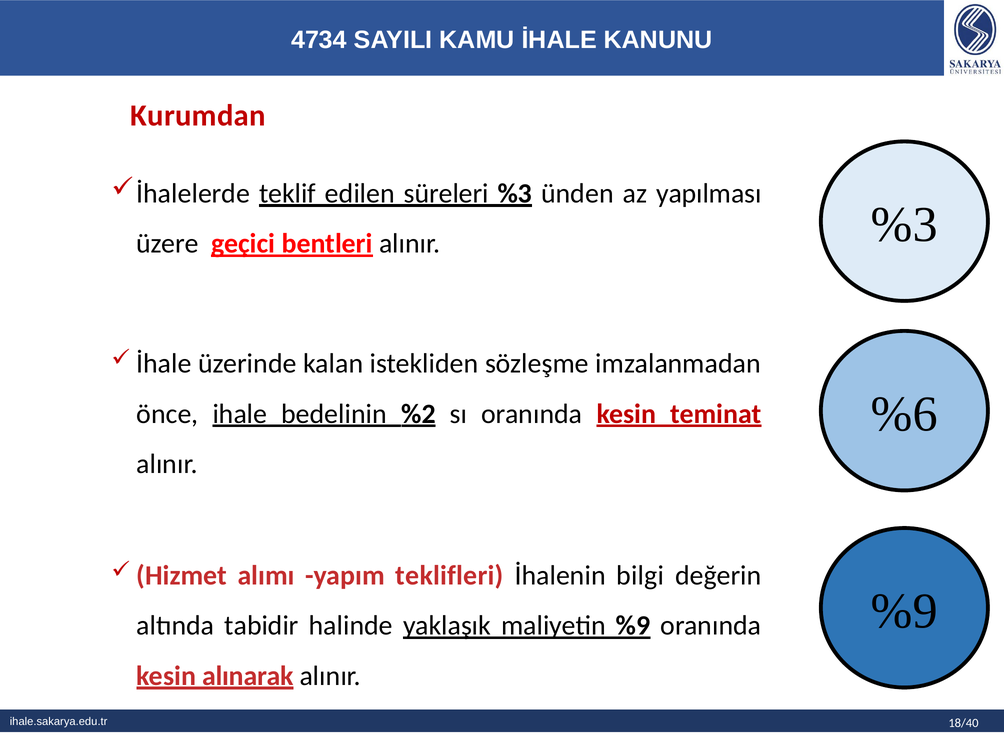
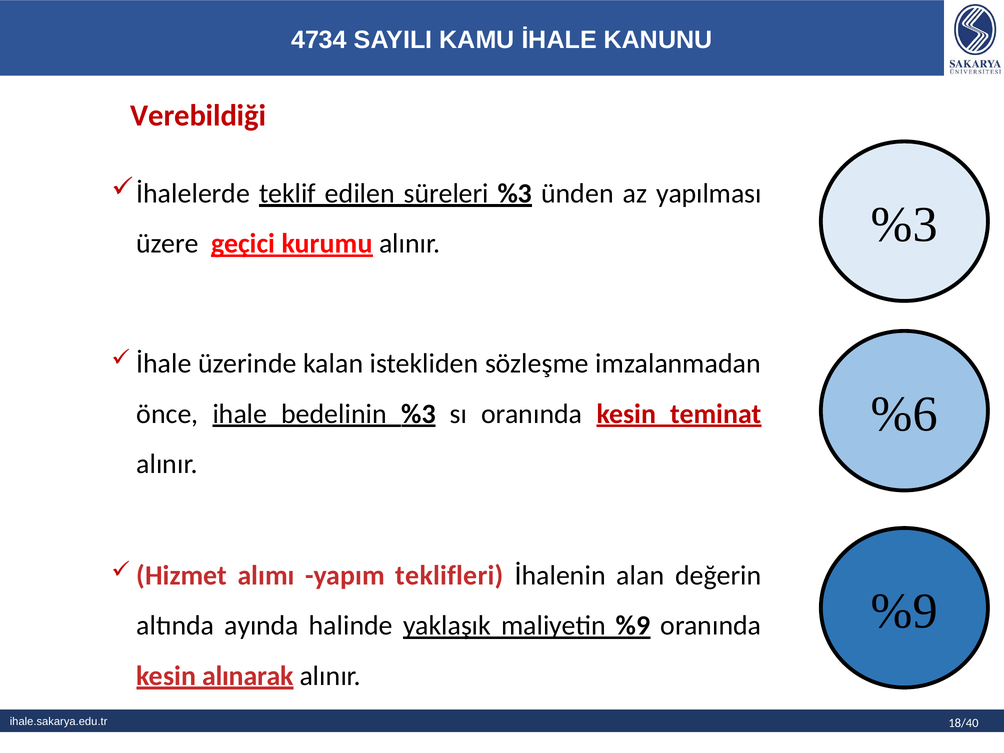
Kurumdan: Kurumdan -> Verebildiği
bentleri: bentleri -> kurumu
bedelinin %2: %2 -> %3
bilgi: bilgi -> alan
tabidir: tabidir -> ayında
